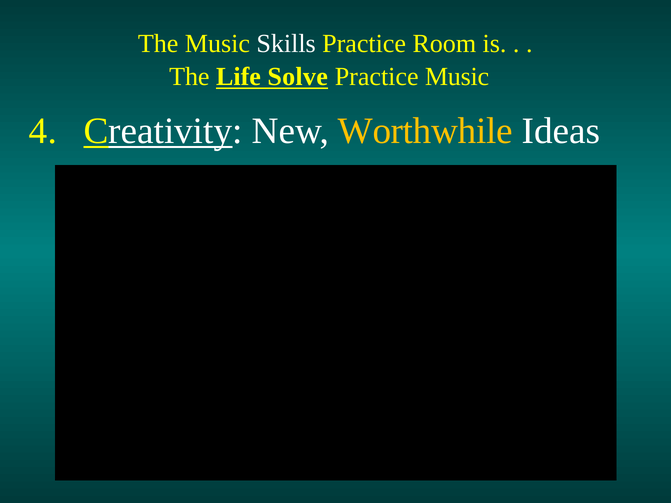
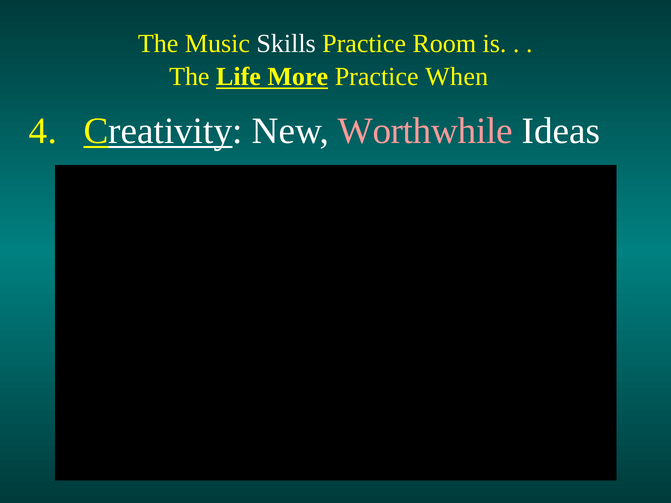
Solve: Solve -> More
Practice Music: Music -> When
Worthwhile colour: yellow -> pink
